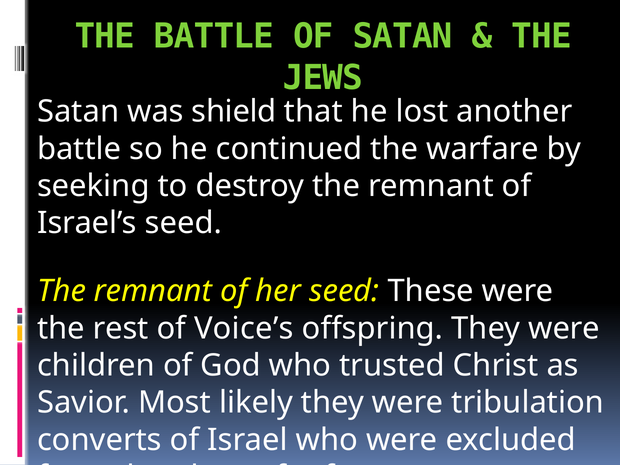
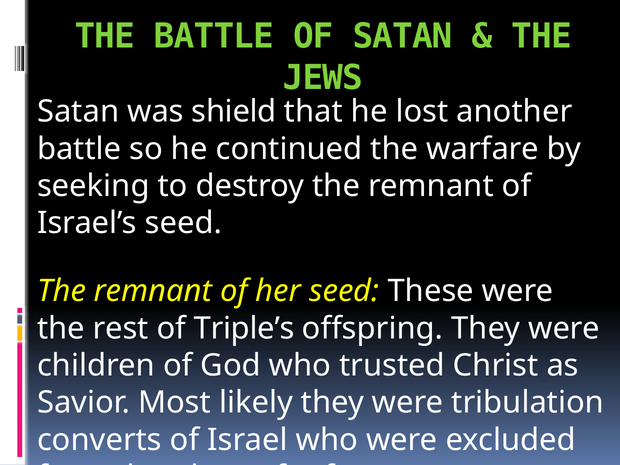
Voice’s: Voice’s -> Triple’s
